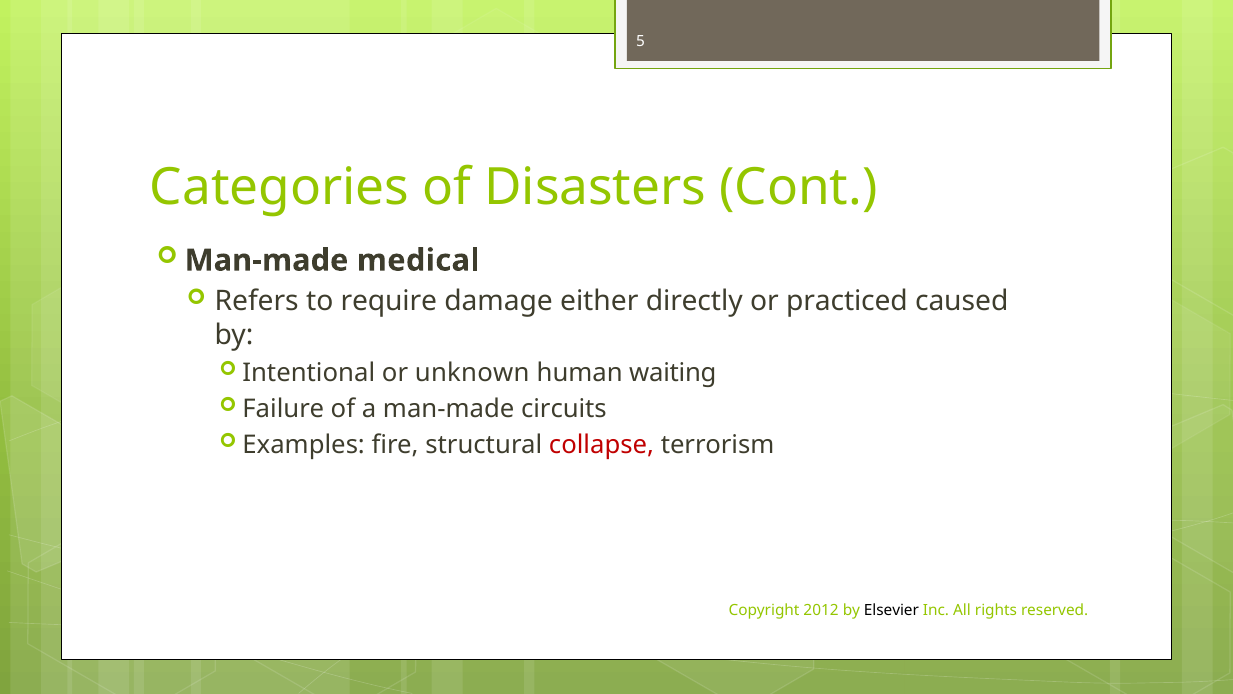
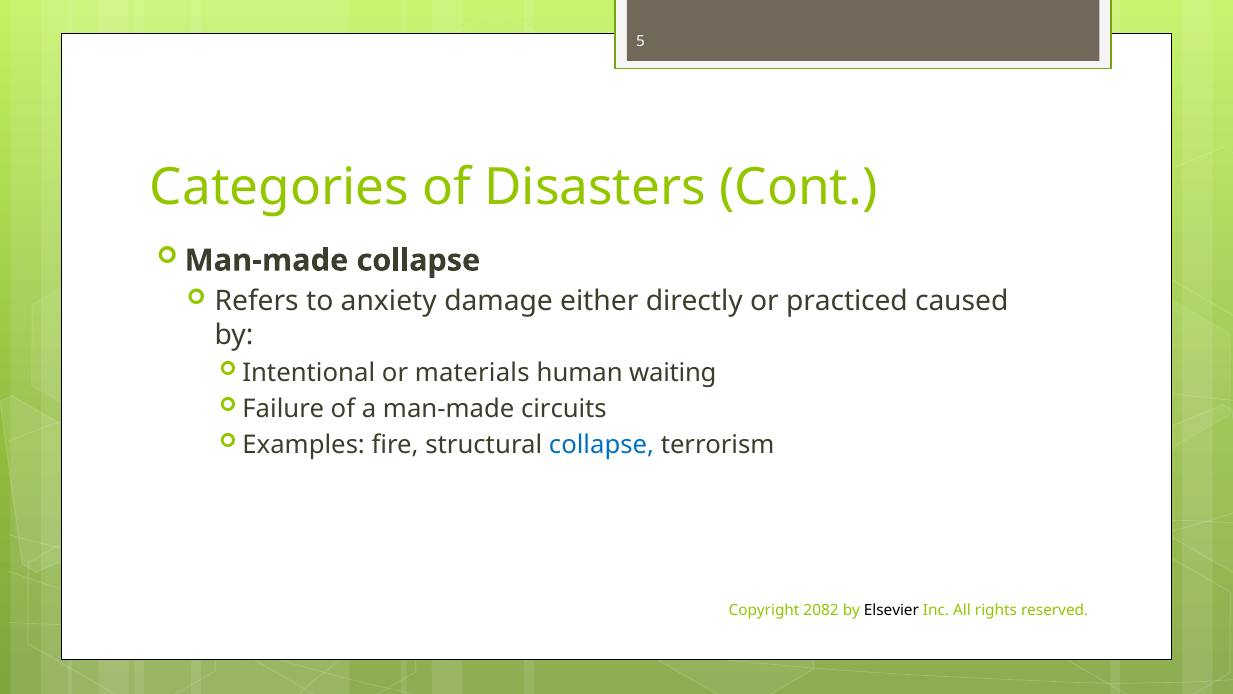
Man-made medical: medical -> collapse
require: require -> anxiety
unknown: unknown -> materials
collapse at (601, 444) colour: red -> blue
2012: 2012 -> 2082
